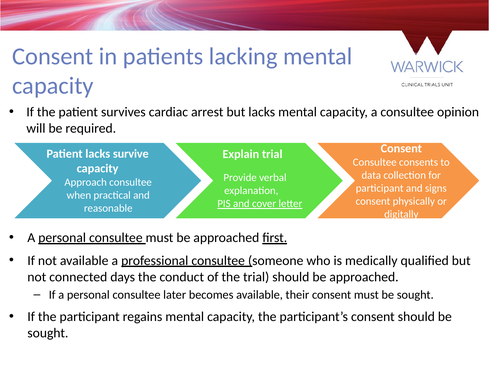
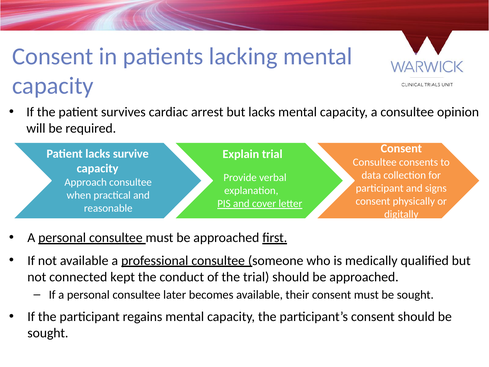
days: days -> kept
